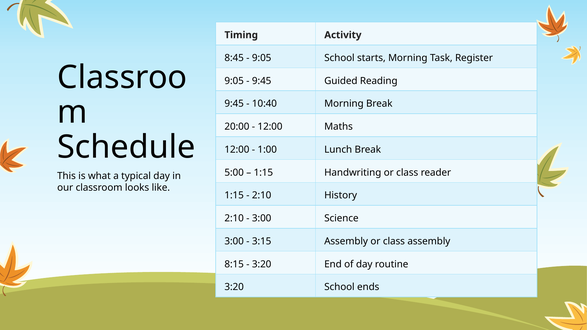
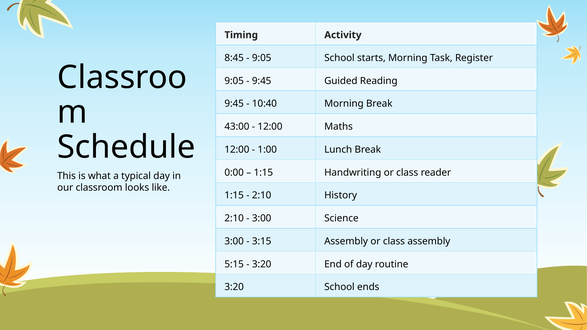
20:00: 20:00 -> 43:00
5:00: 5:00 -> 0:00
8:15: 8:15 -> 5:15
